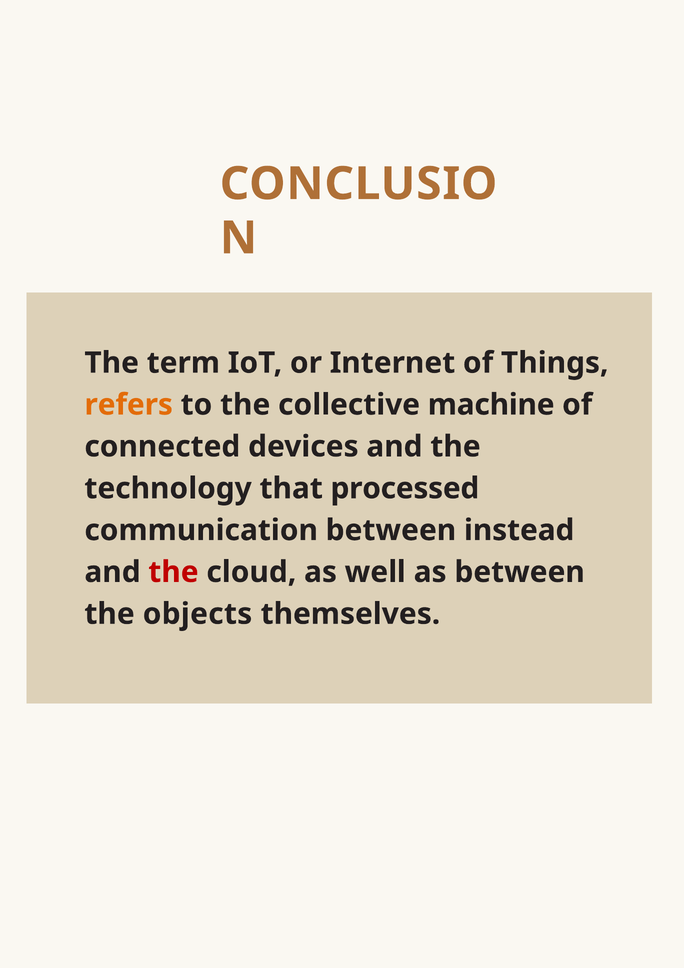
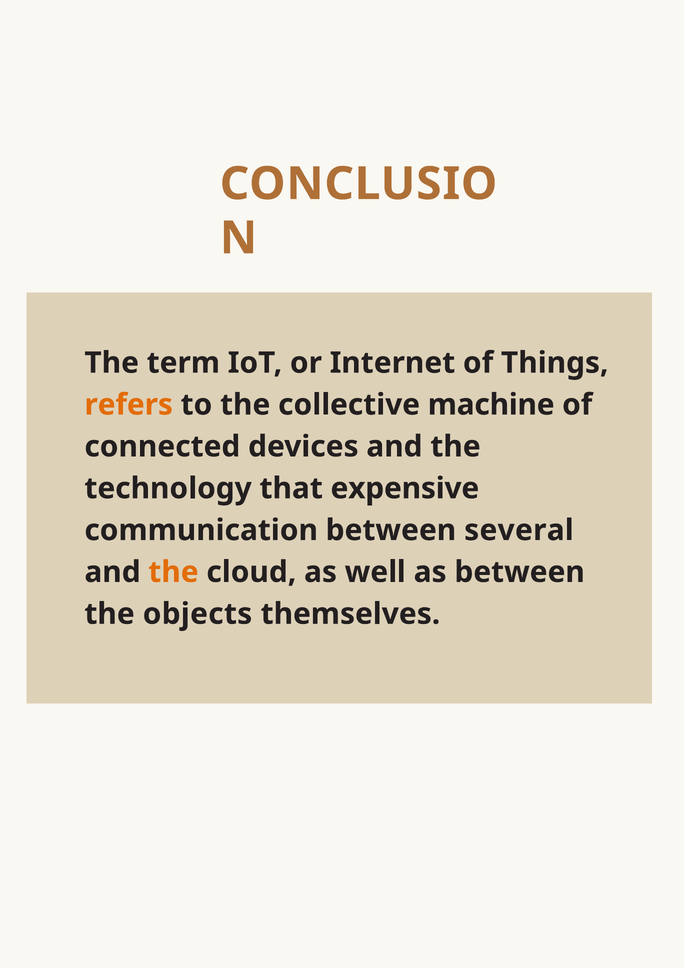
processed: processed -> expensive
instead: instead -> several
the at (173, 572) colour: red -> orange
